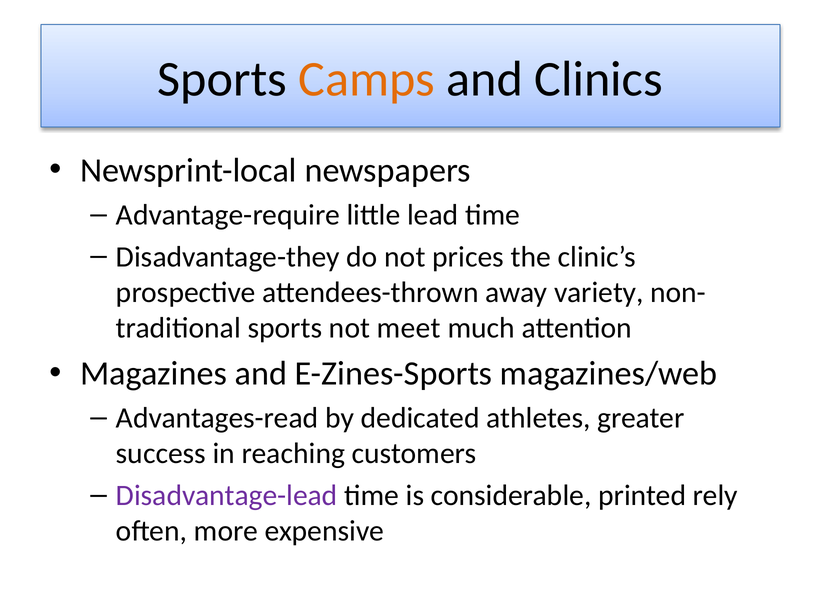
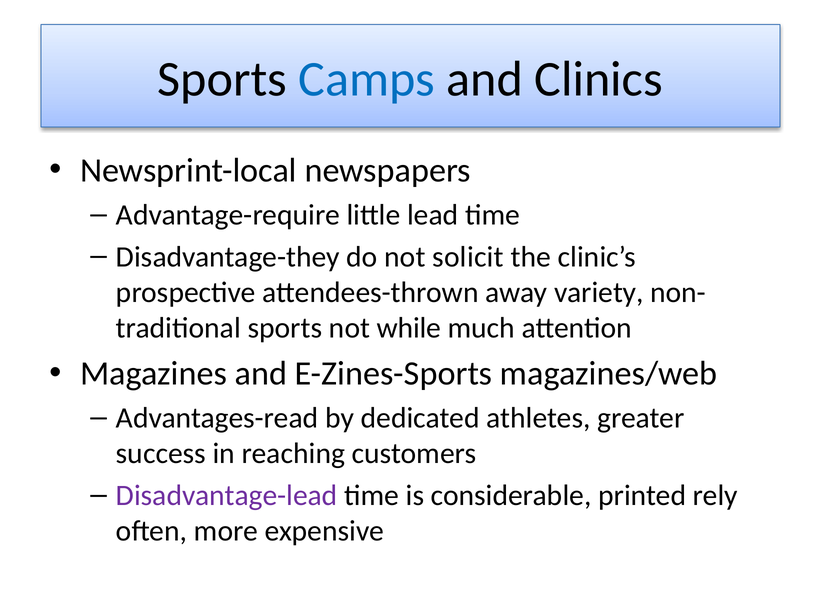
Camps colour: orange -> blue
prices: prices -> solicit
meet: meet -> while
